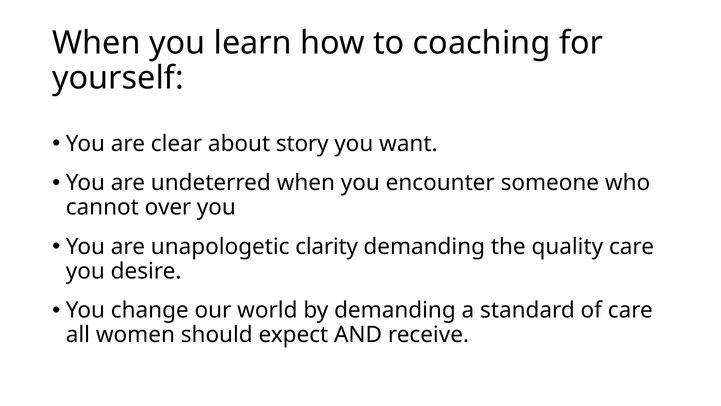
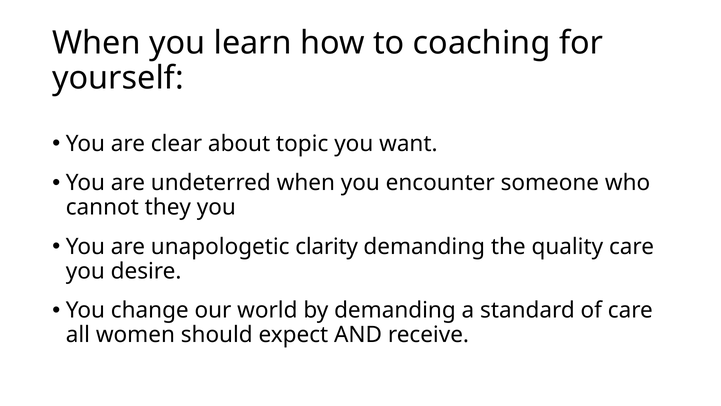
story: story -> topic
over: over -> they
